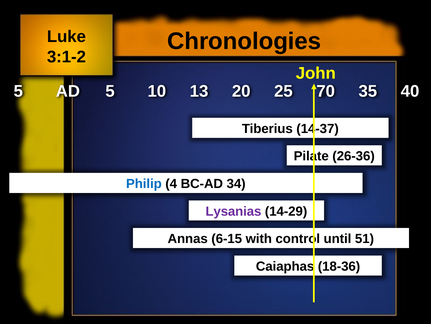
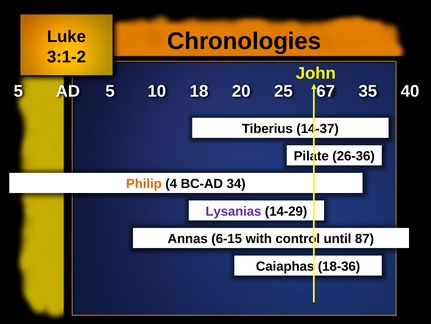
13: 13 -> 18
70: 70 -> 67
Philip colour: blue -> orange
51: 51 -> 87
